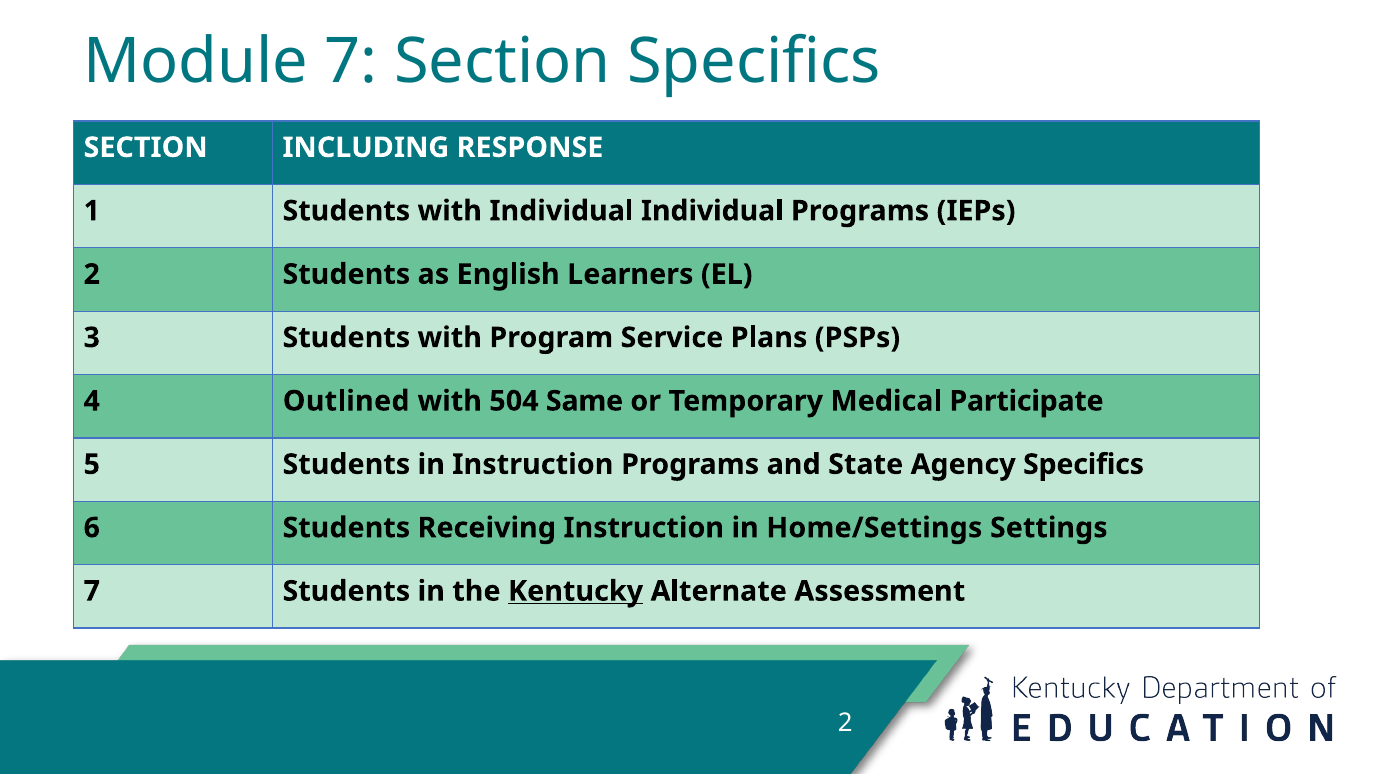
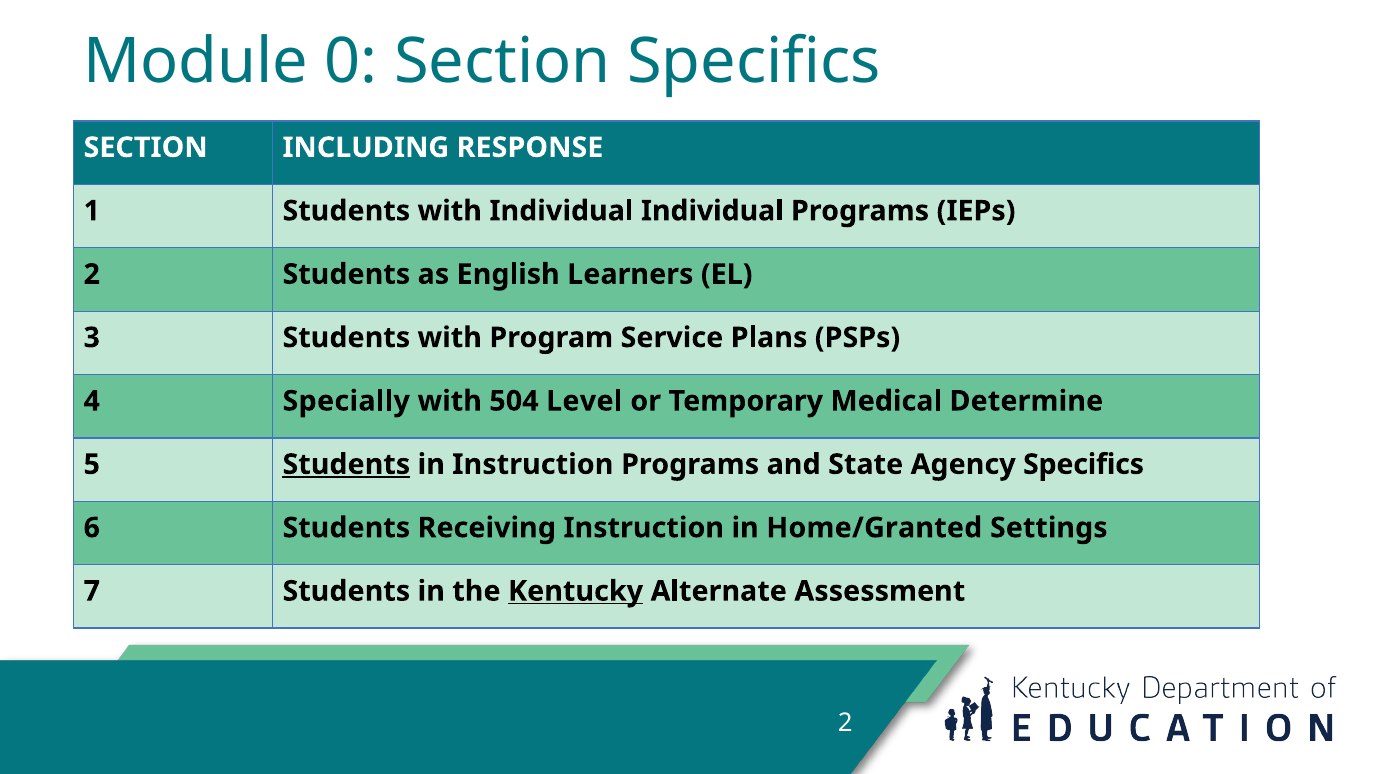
Module 7: 7 -> 0
Outlined: Outlined -> Specially
Same: Same -> Level
Participate: Participate -> Determine
Students at (346, 464) underline: none -> present
Home/Settings: Home/Settings -> Home/Granted
